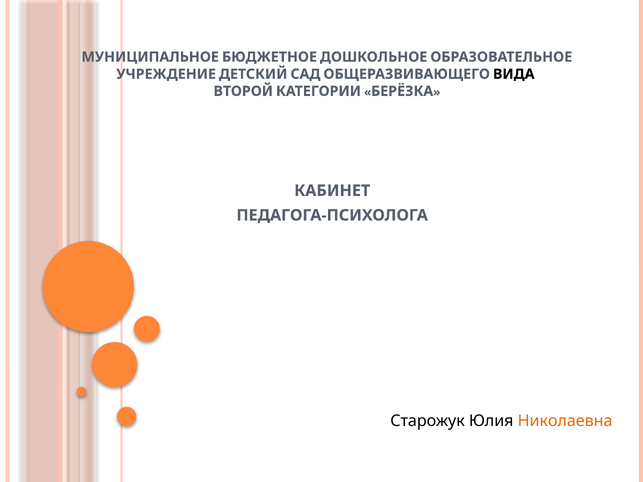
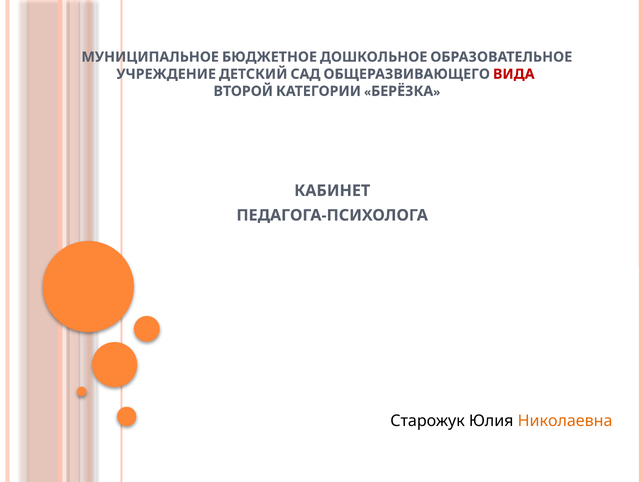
ВИДА colour: black -> red
